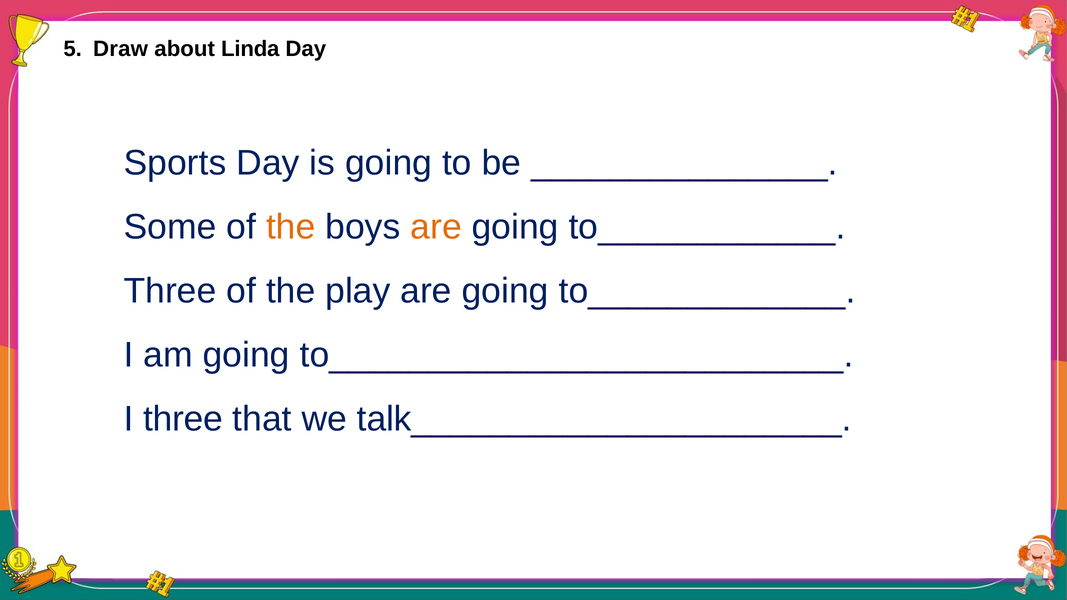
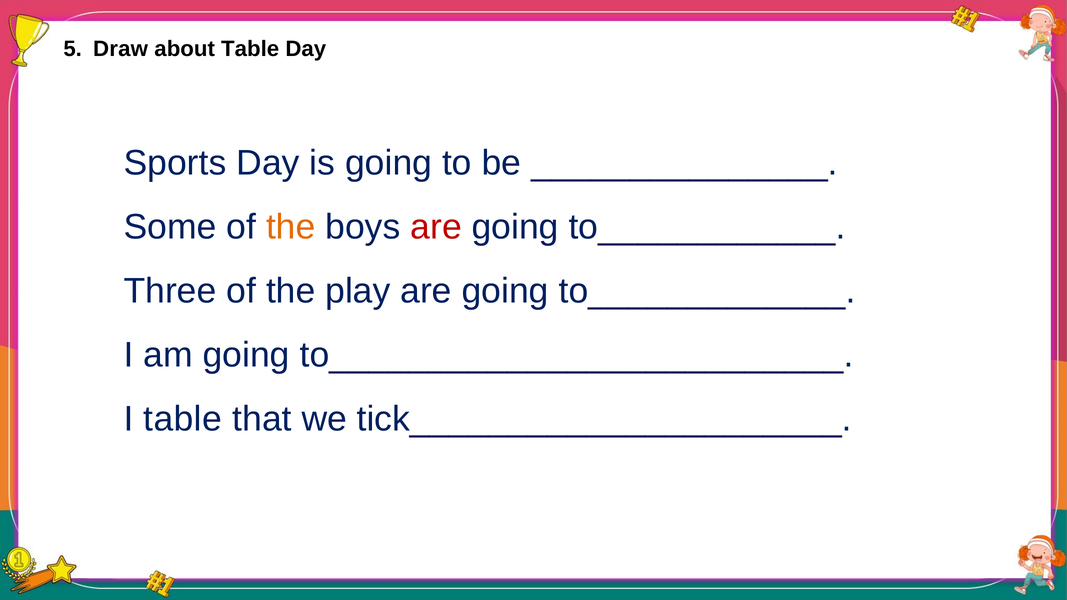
about Linda: Linda -> Table
are at (436, 227) colour: orange -> red
I three: three -> table
talk______________________: talk______________________ -> tick______________________
